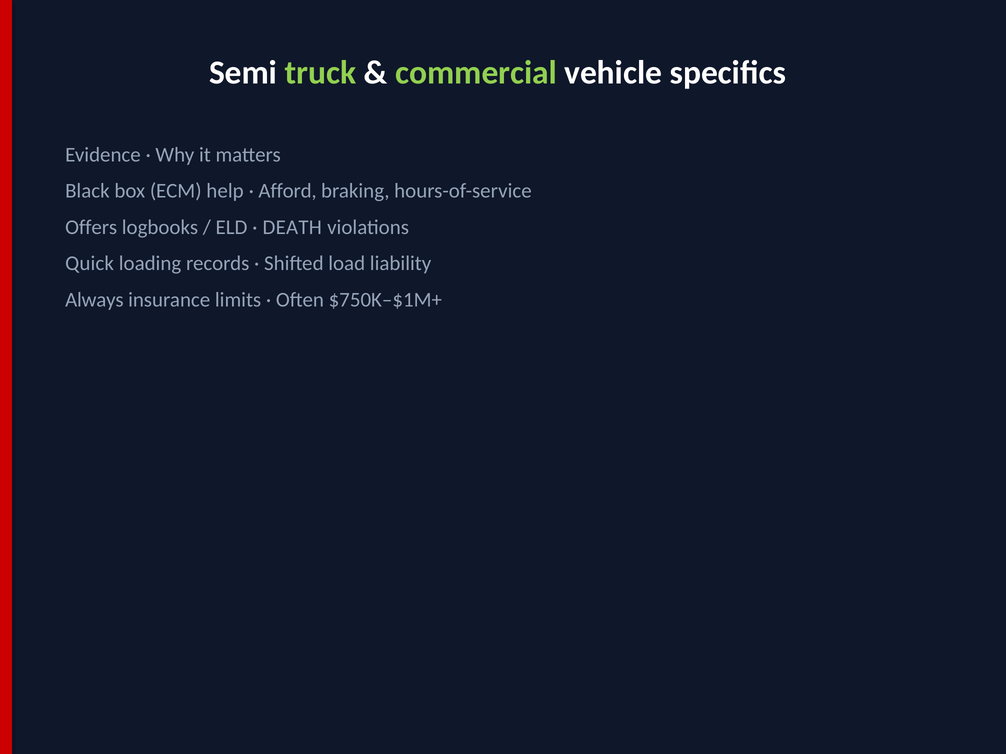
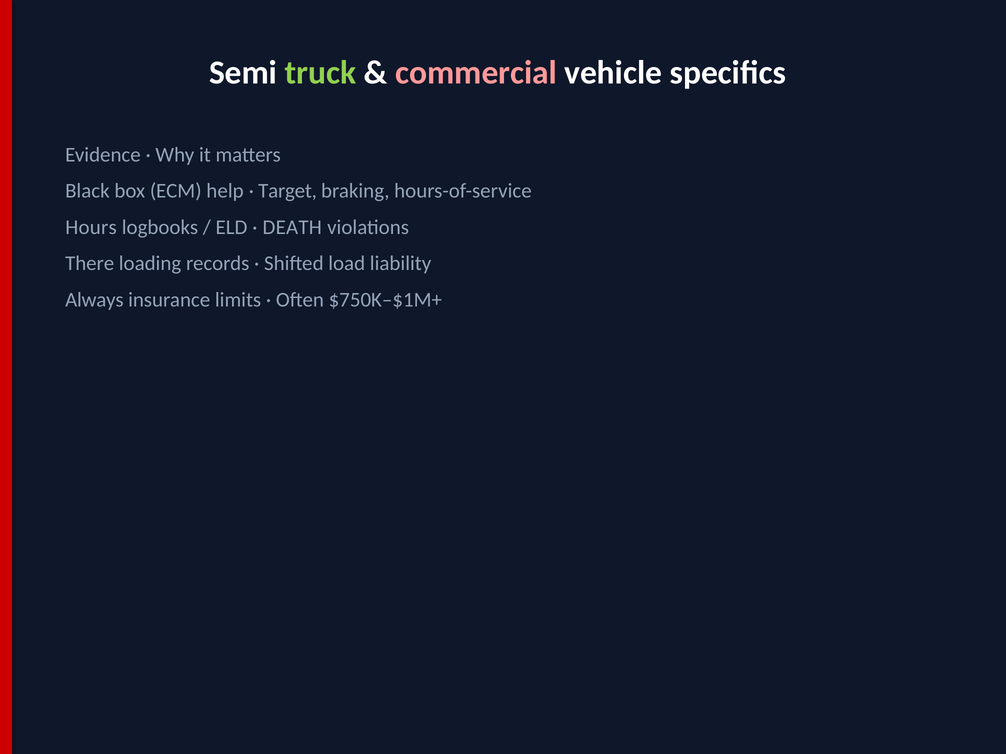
commercial colour: light green -> pink
Afford: Afford -> Target
Offers: Offers -> Hours
Quick: Quick -> There
